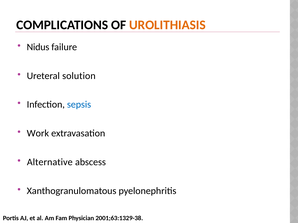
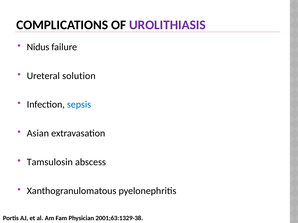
UROLITHIASIS colour: orange -> purple
Work: Work -> Asian
Alternative: Alternative -> Tamsulosin
